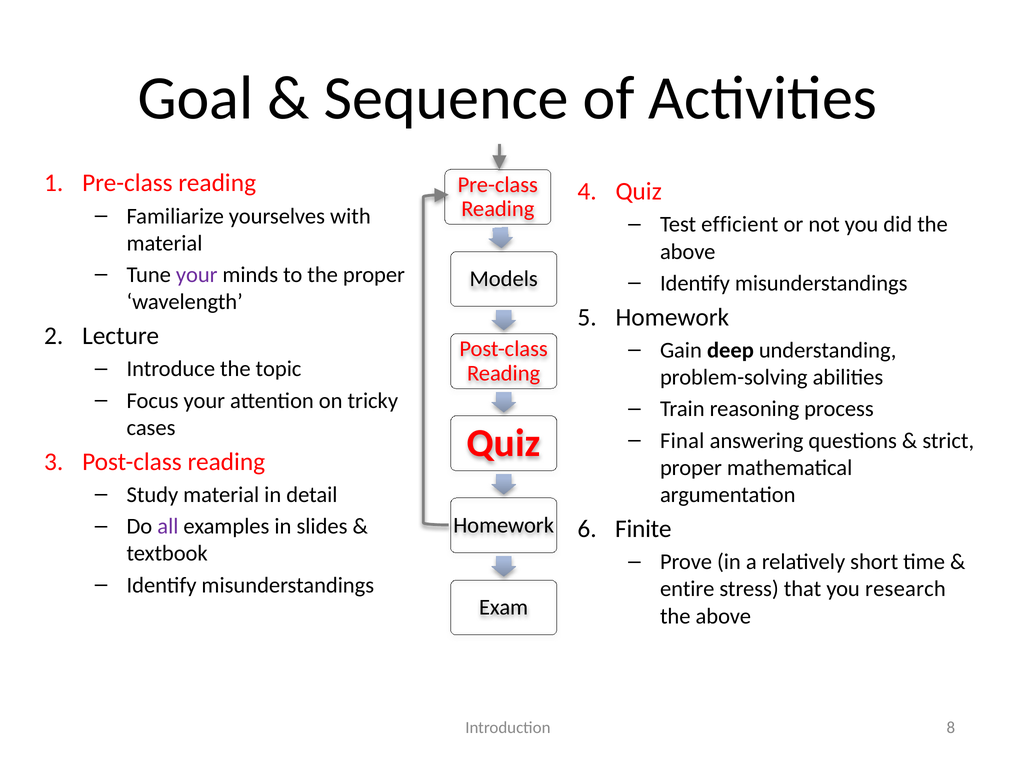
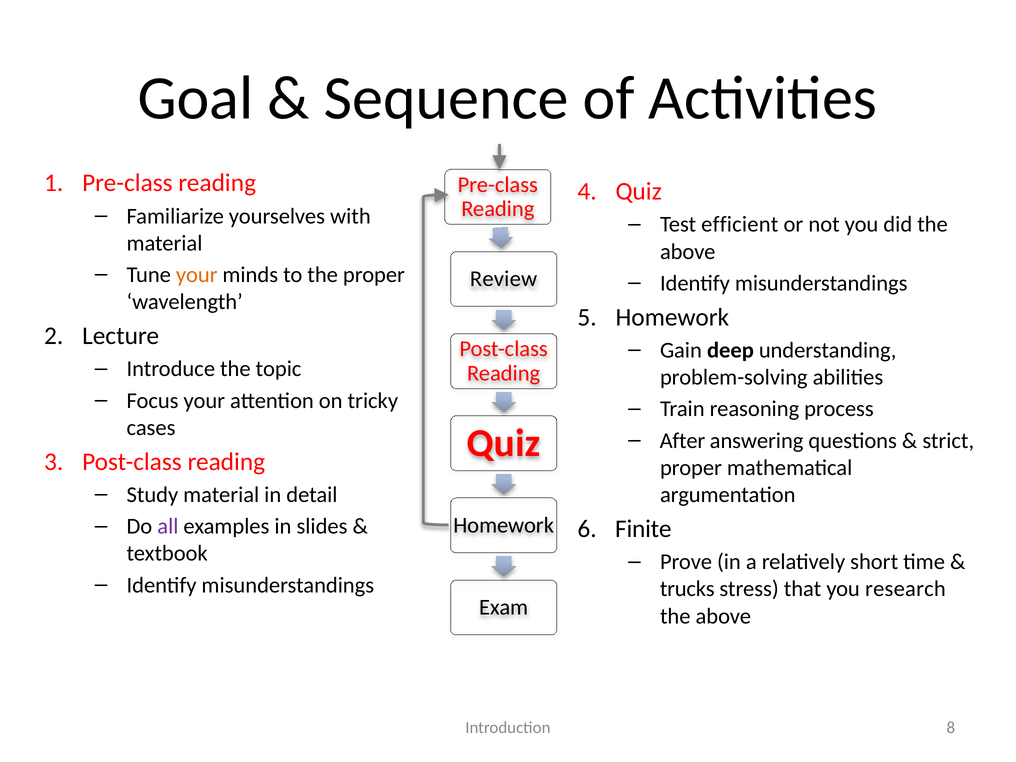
your at (197, 275) colour: purple -> orange
Models: Models -> Review
Final: Final -> After
entire: entire -> trucks
